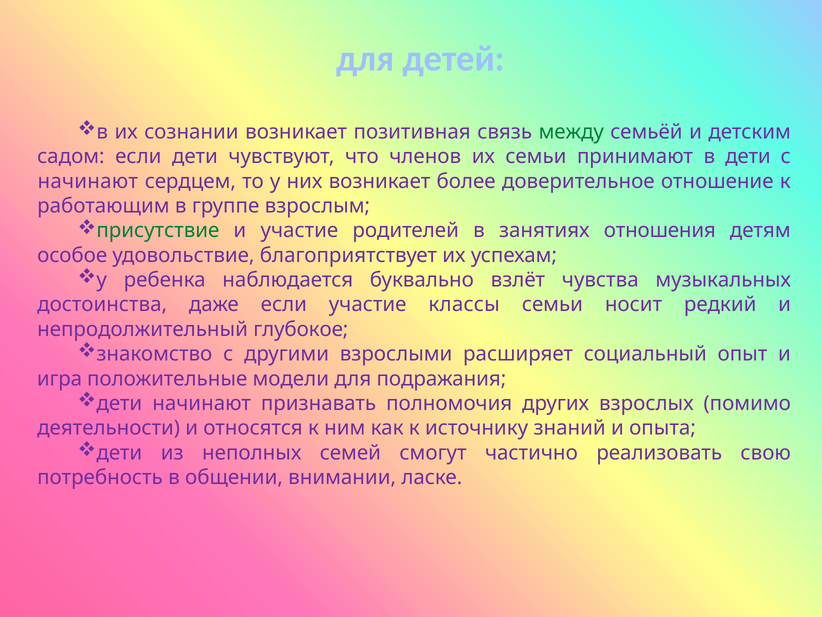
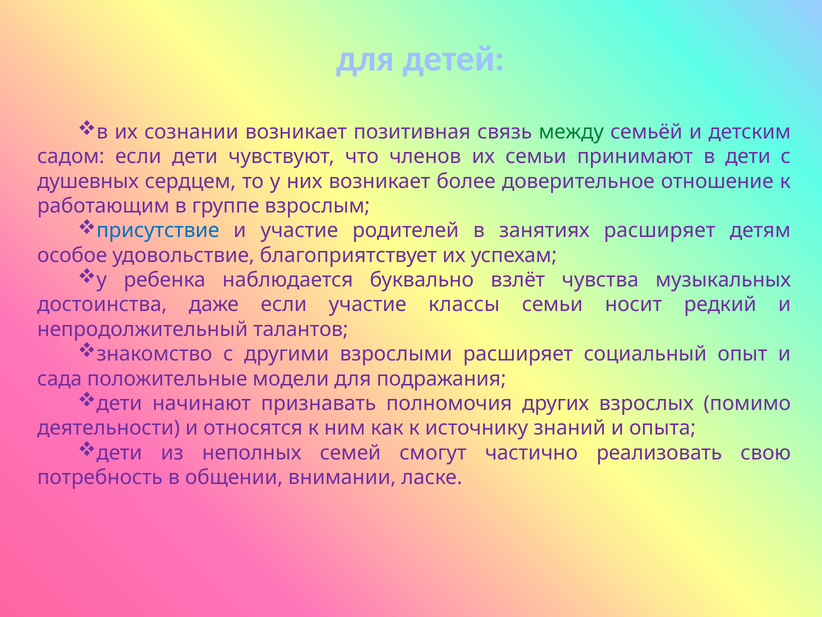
начинают at (88, 181): начинают -> душевных
присутствие colour: green -> blue
занятиях отношения: отношения -> расширяет
глубокое: глубокое -> талантов
игра: игра -> сада
